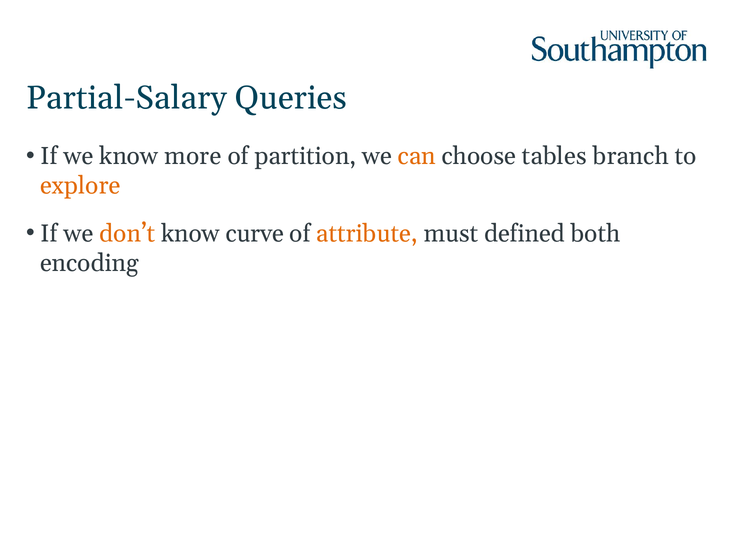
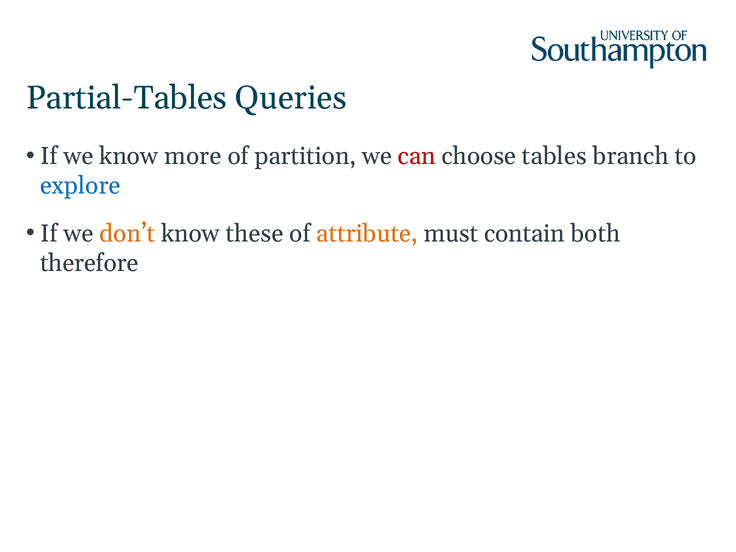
Partial-Salary: Partial-Salary -> Partial-Tables
can colour: orange -> red
explore colour: orange -> blue
curve: curve -> these
defined: defined -> contain
encoding: encoding -> therefore
